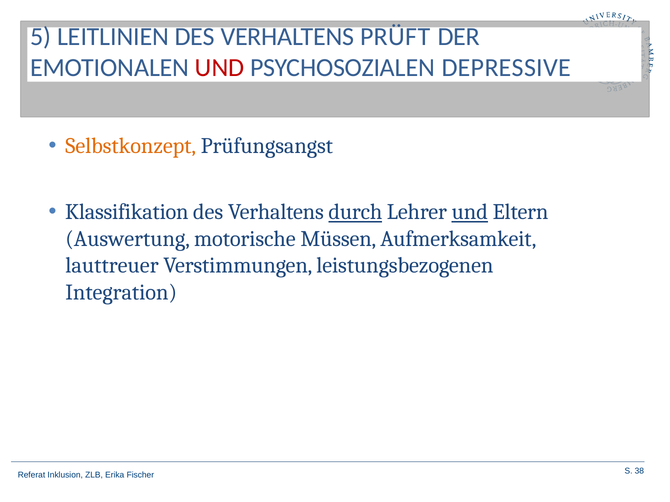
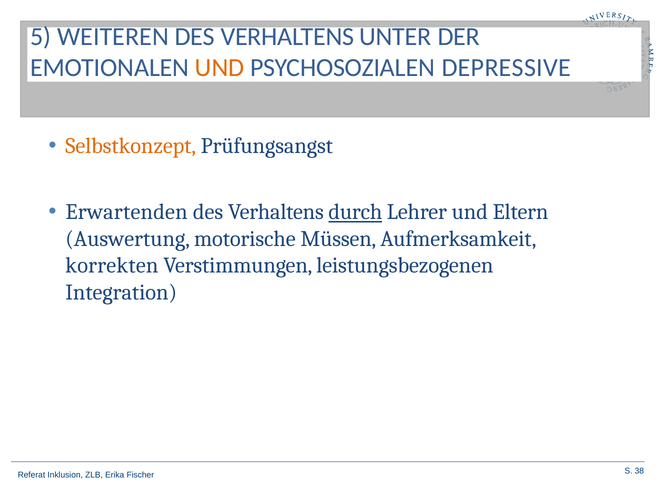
LEITLINIEN: LEITLINIEN -> WEITEREN
PRÜFT: PRÜFT -> UNTER
UND at (220, 68) colour: red -> orange
Klassifikation: Klassifikation -> Erwartenden
und at (470, 212) underline: present -> none
lauttreuer: lauttreuer -> korrekten
